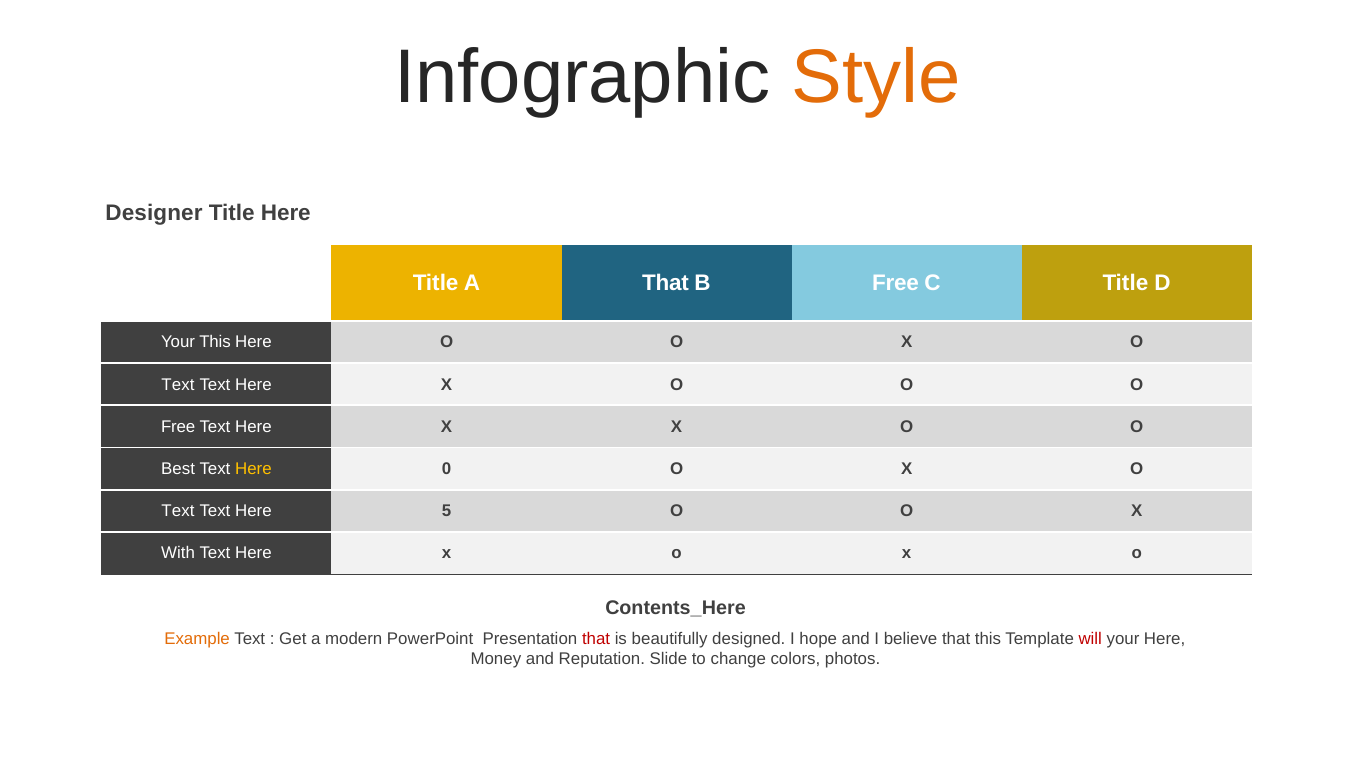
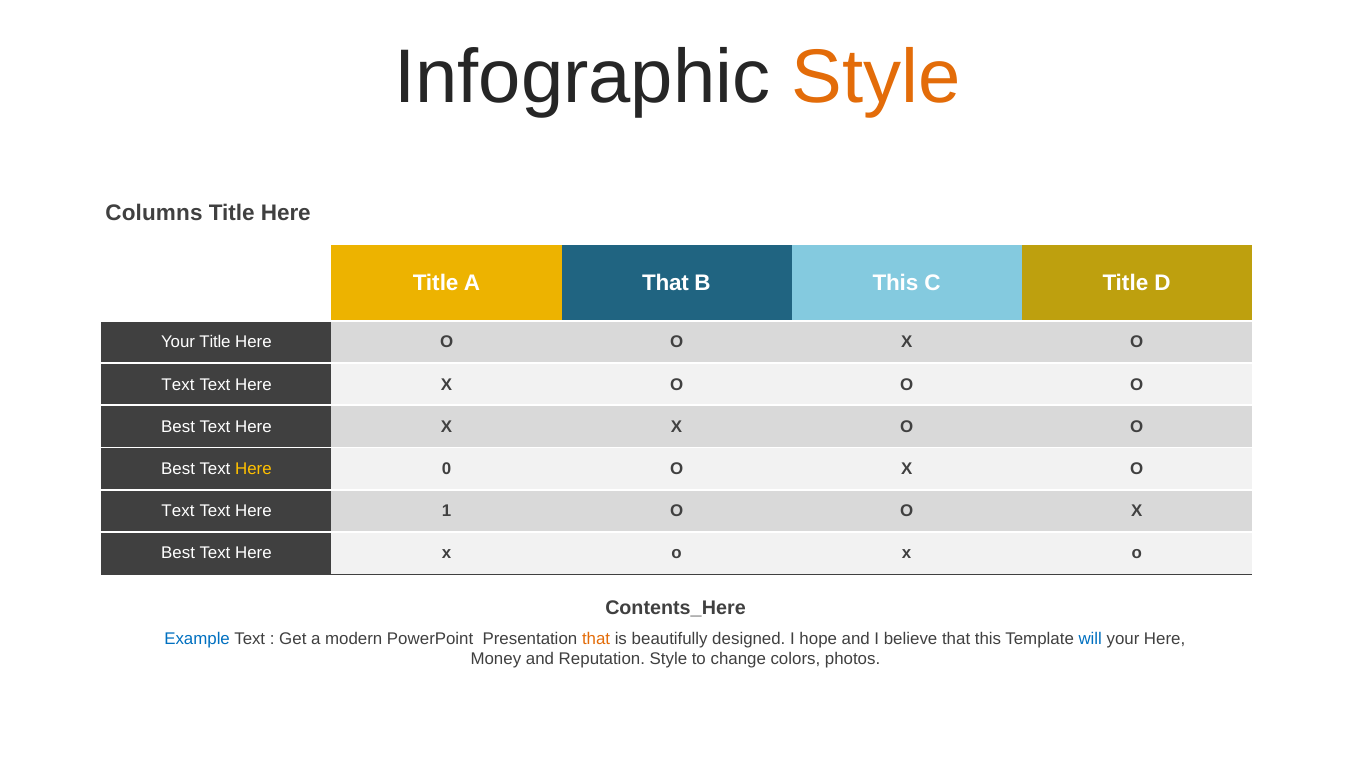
Designer: Designer -> Columns
B Free: Free -> This
Your This: This -> Title
Free at (178, 427): Free -> Best
5: 5 -> 1
With at (178, 554): With -> Best
Example colour: orange -> blue
that at (596, 640) colour: red -> orange
will colour: red -> blue
Reputation Slide: Slide -> Style
